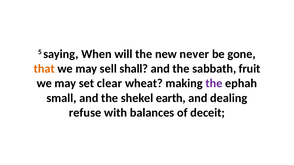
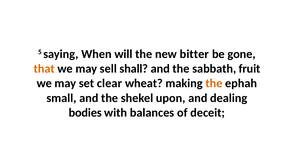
never: never -> bitter
the at (214, 84) colour: purple -> orange
earth: earth -> upon
refuse: refuse -> bodies
